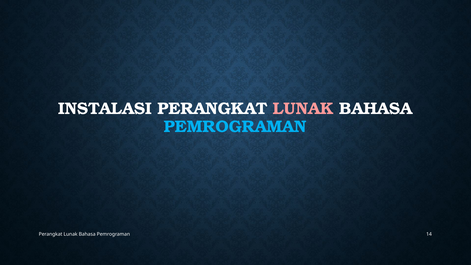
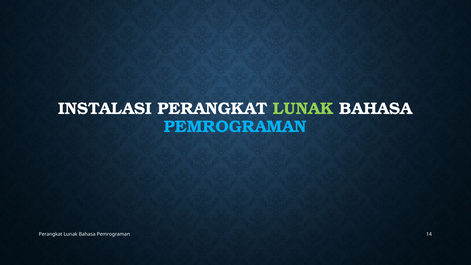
LUNAK at (303, 109) colour: pink -> light green
